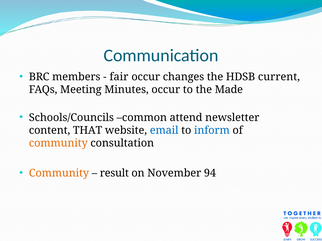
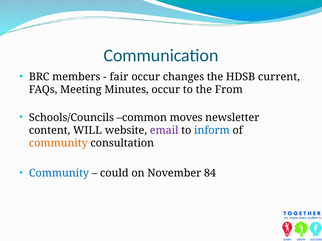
Made: Made -> From
attend: attend -> moves
THAT: THAT -> WILL
email colour: blue -> purple
Community at (59, 174) colour: orange -> blue
result: result -> could
94: 94 -> 84
